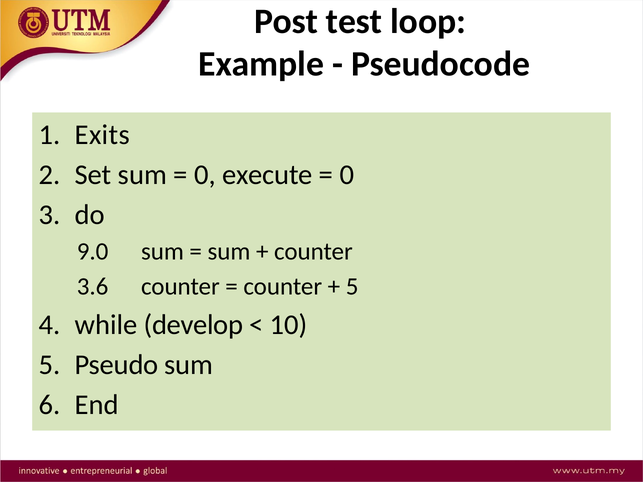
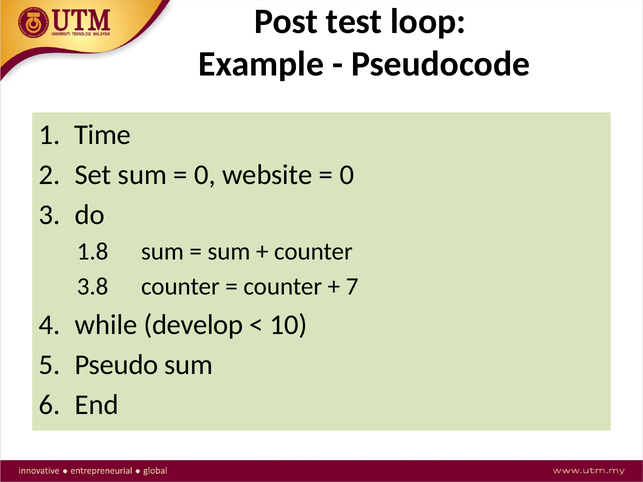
Exits: Exits -> Time
execute: execute -> website
9.0: 9.0 -> 1.8
3.6: 3.6 -> 3.8
5 at (352, 287): 5 -> 7
